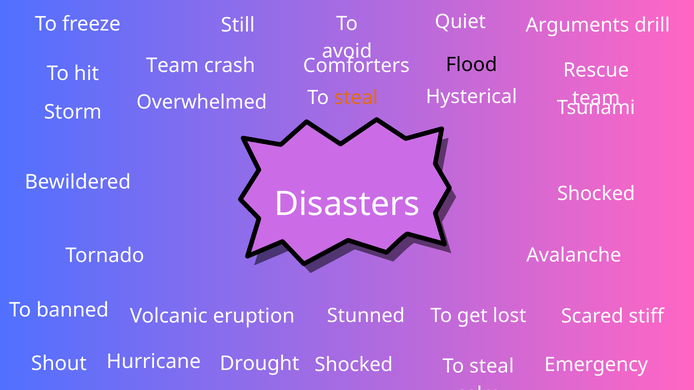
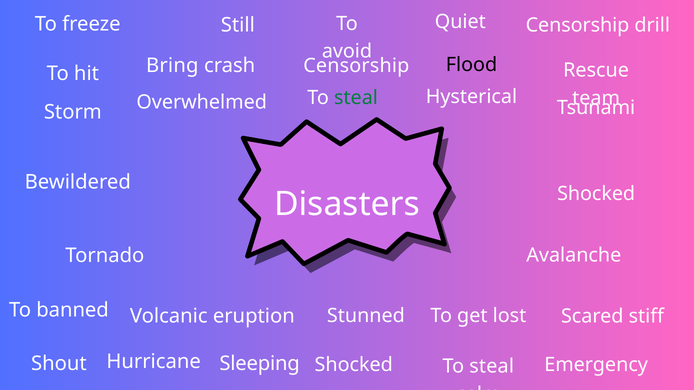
Arguments at (577, 25): Arguments -> Censorship
Team at (172, 66): Team -> Bring
Comforters at (356, 66): Comforters -> Censorship
steal at (356, 98) colour: orange -> green
Drought: Drought -> Sleeping
